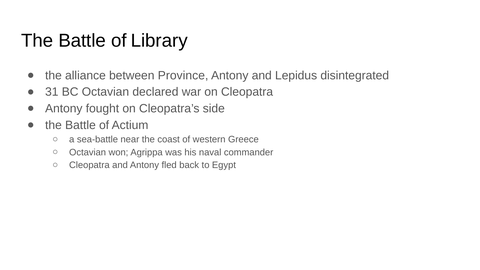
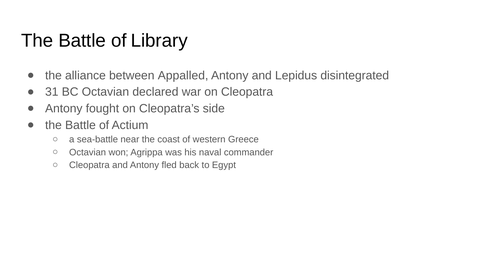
Province: Province -> Appalled
